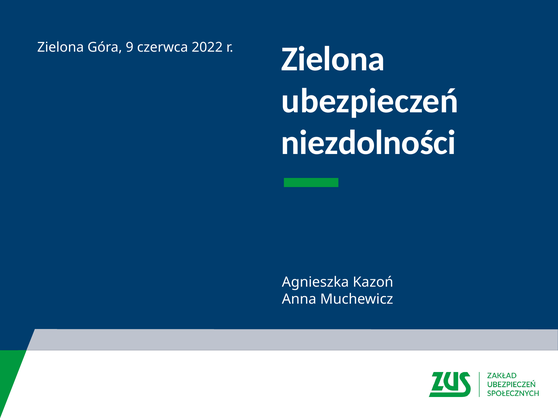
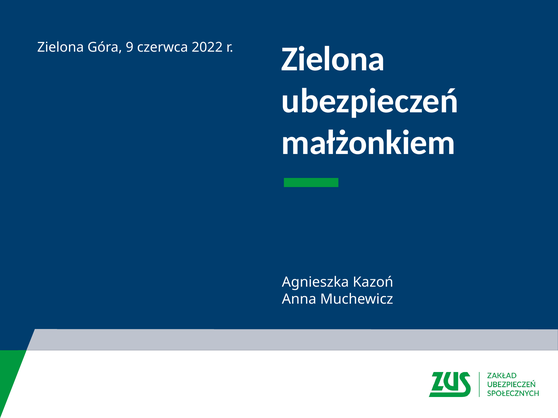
niezdolności: niezdolności -> małżonkiem
